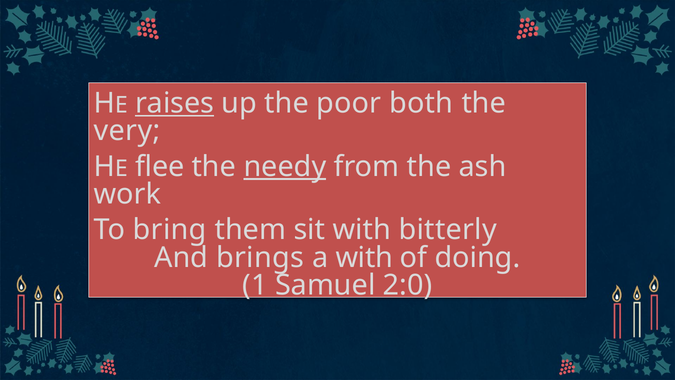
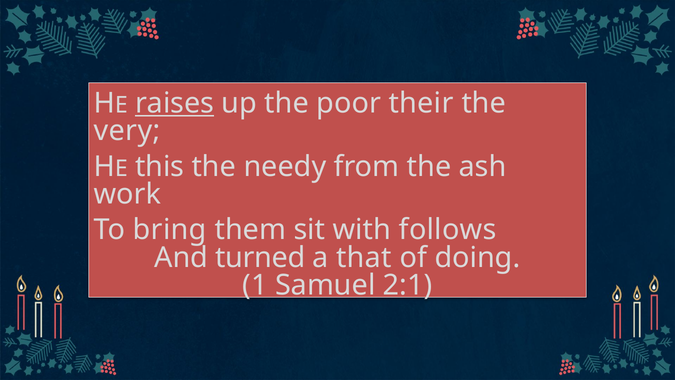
both: both -> their
flee: flee -> this
needy underline: present -> none
bitterly: bitterly -> follows
brings: brings -> turned
a with: with -> that
2:0: 2:0 -> 2:1
